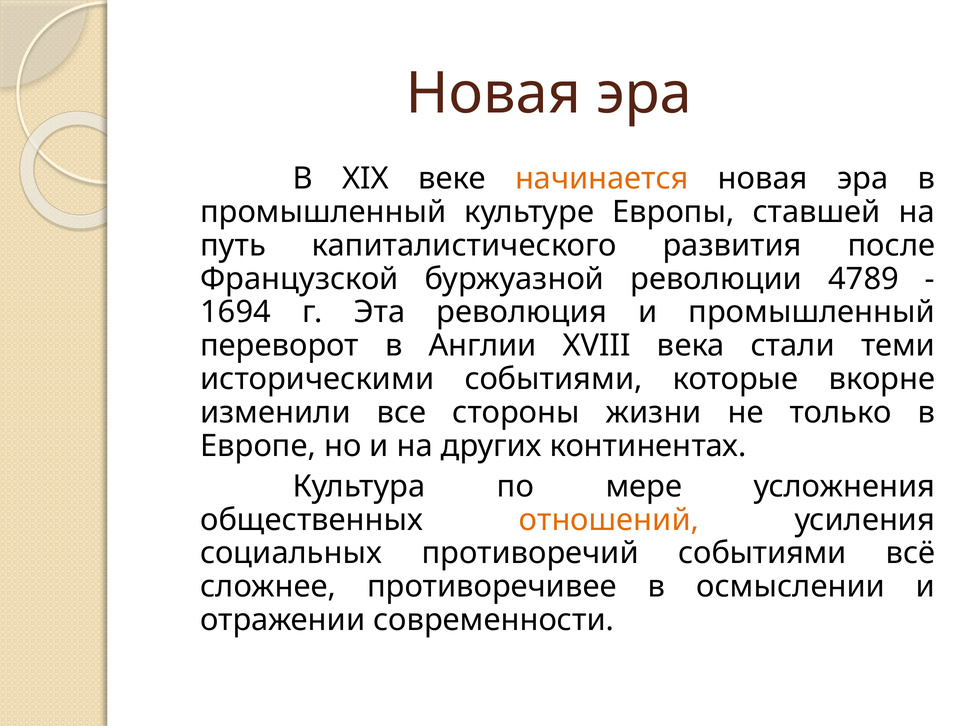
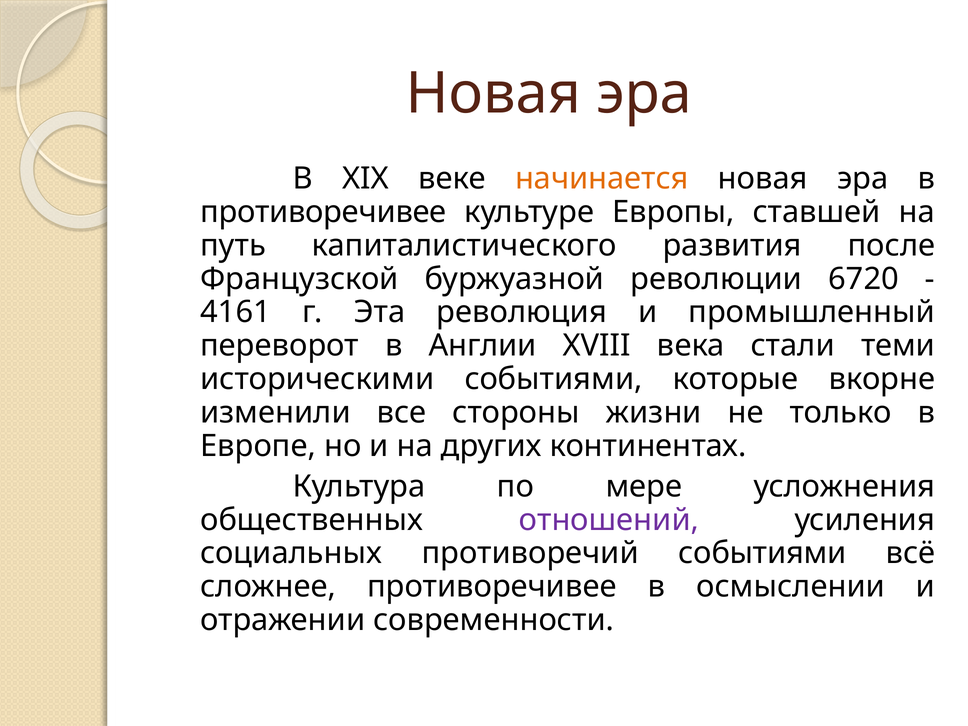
промышленный at (323, 212): промышленный -> противоречивее
4789: 4789 -> 6720
1694: 1694 -> 4161
отношений colour: orange -> purple
